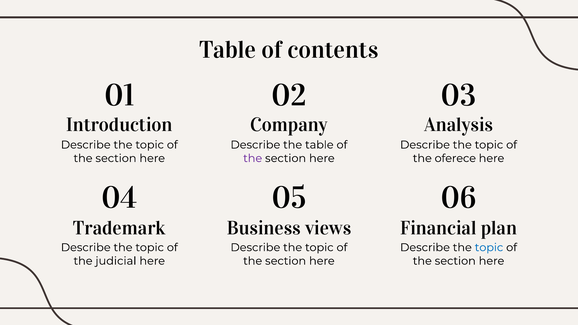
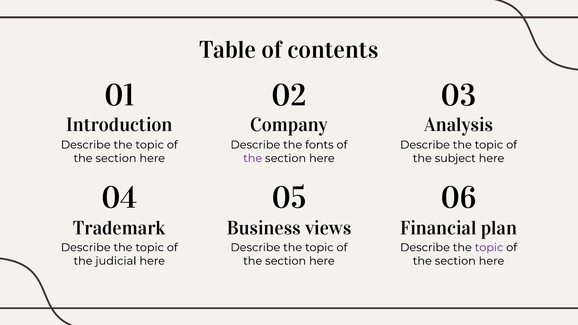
the table: table -> fonts
oferece: oferece -> subject
topic at (489, 248) colour: blue -> purple
